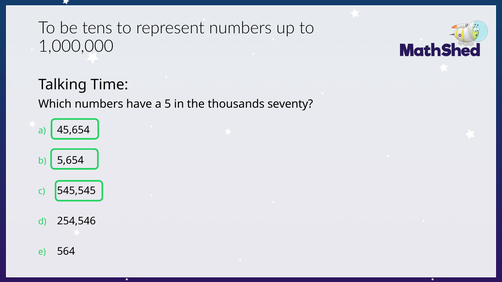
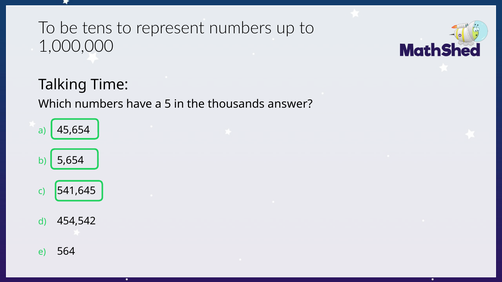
seventy: seventy -> answer
545,545: 545,545 -> 541,645
254,546: 254,546 -> 454,542
